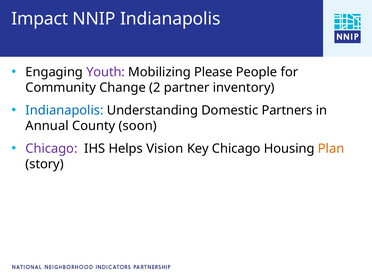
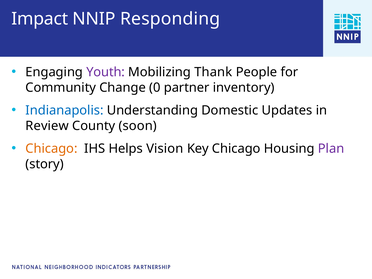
NNIP Indianapolis: Indianapolis -> Responding
Please: Please -> Thank
2: 2 -> 0
Partners: Partners -> Updates
Annual: Annual -> Review
Chicago at (51, 149) colour: purple -> orange
Plan colour: orange -> purple
